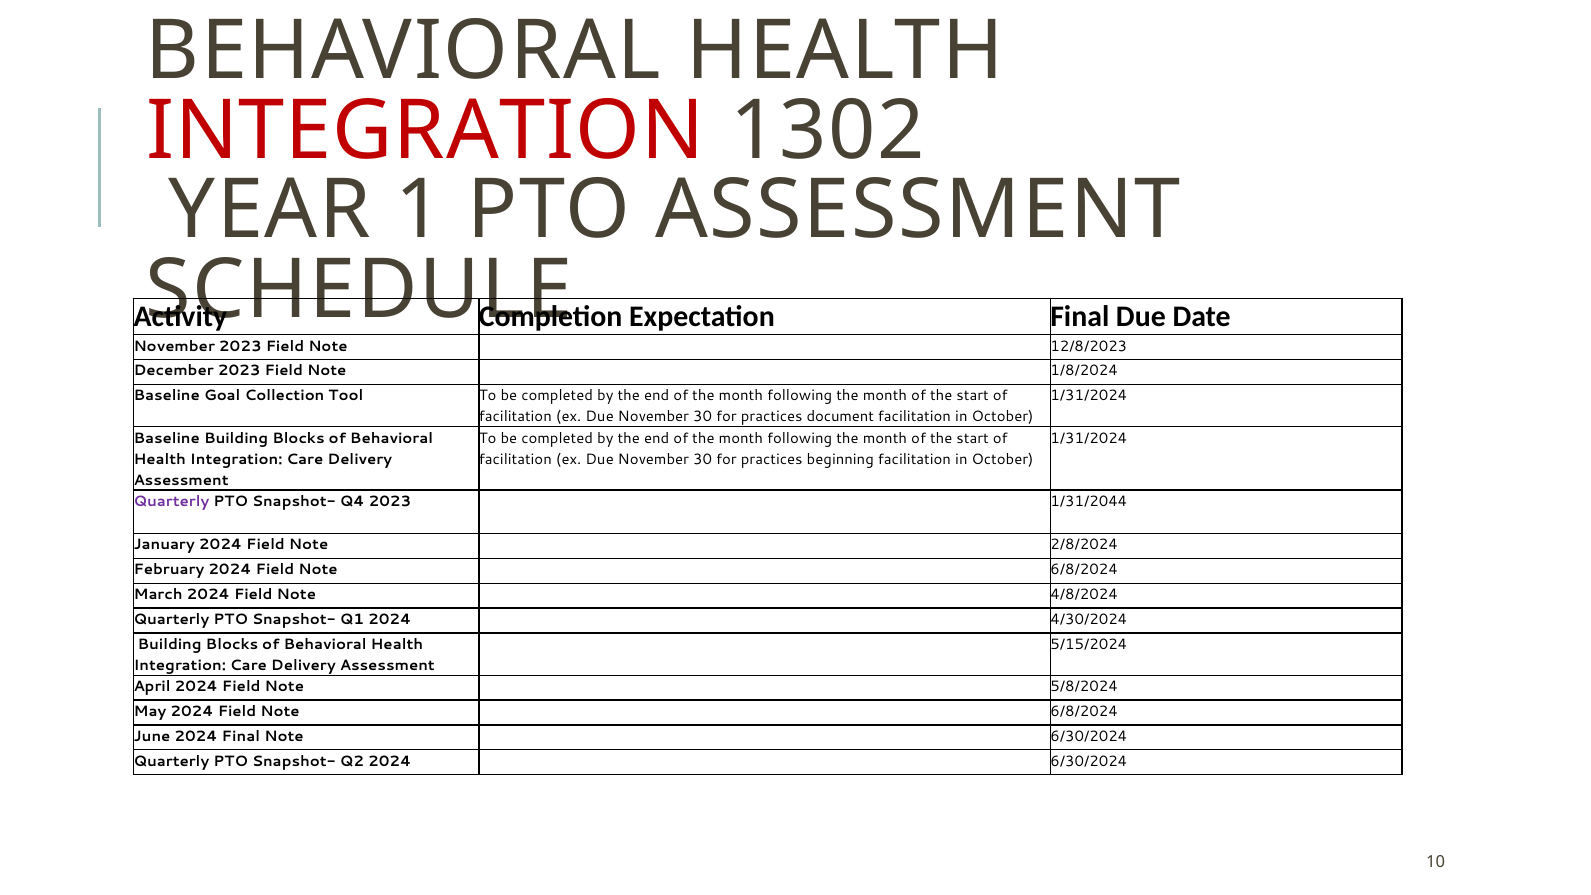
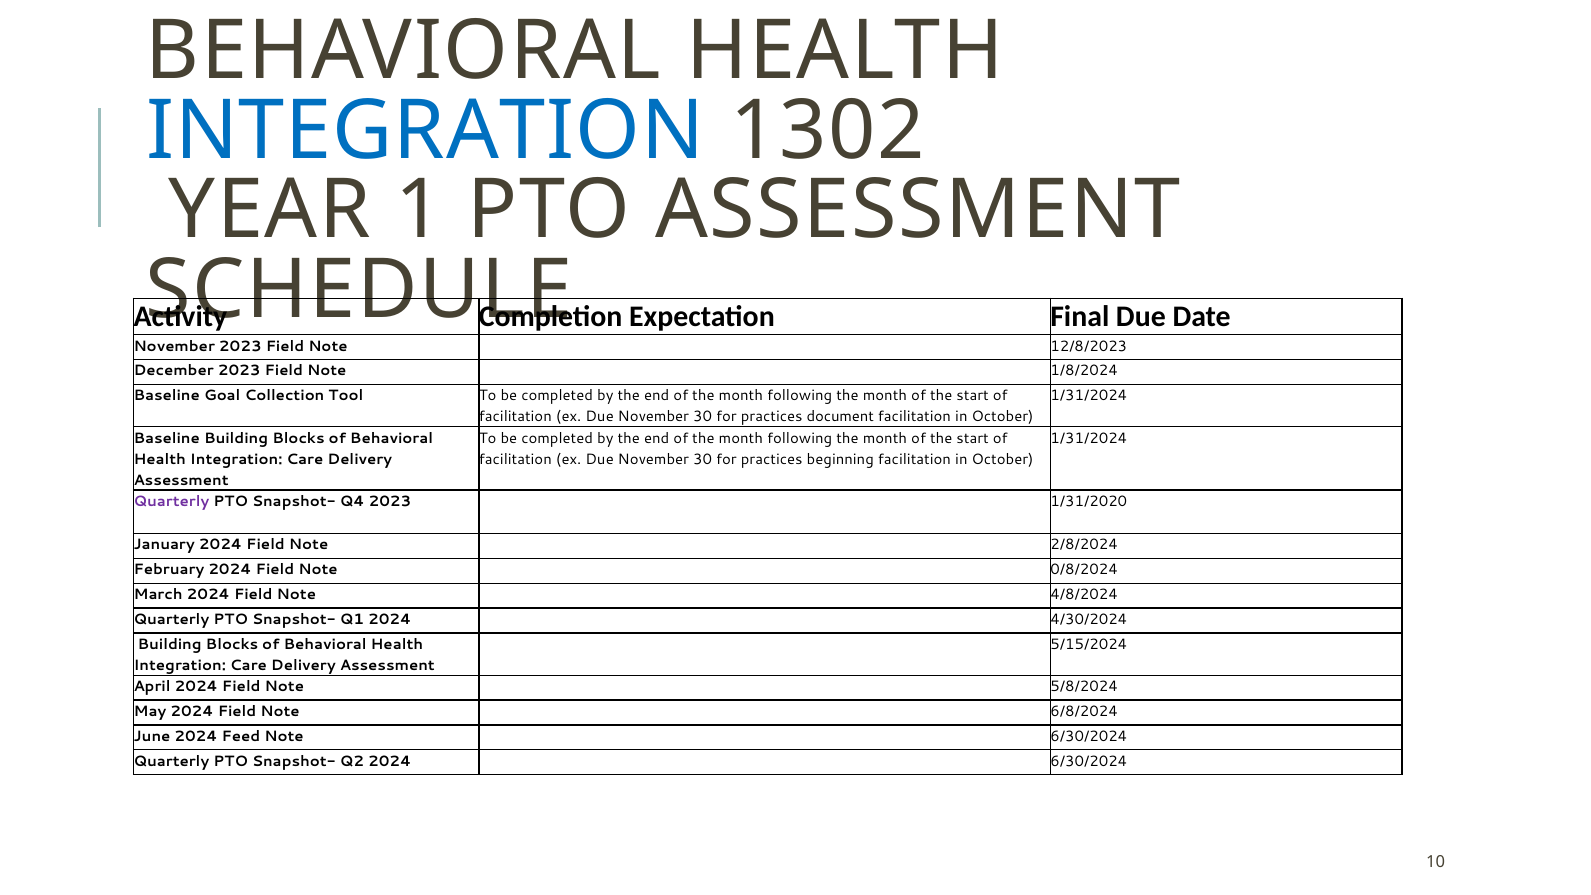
INTEGRATION at (425, 131) colour: red -> blue
1/31/2044: 1/31/2044 -> 1/31/2020
6/8/2024 at (1084, 570): 6/8/2024 -> 0/8/2024
2024 Final: Final -> Feed
